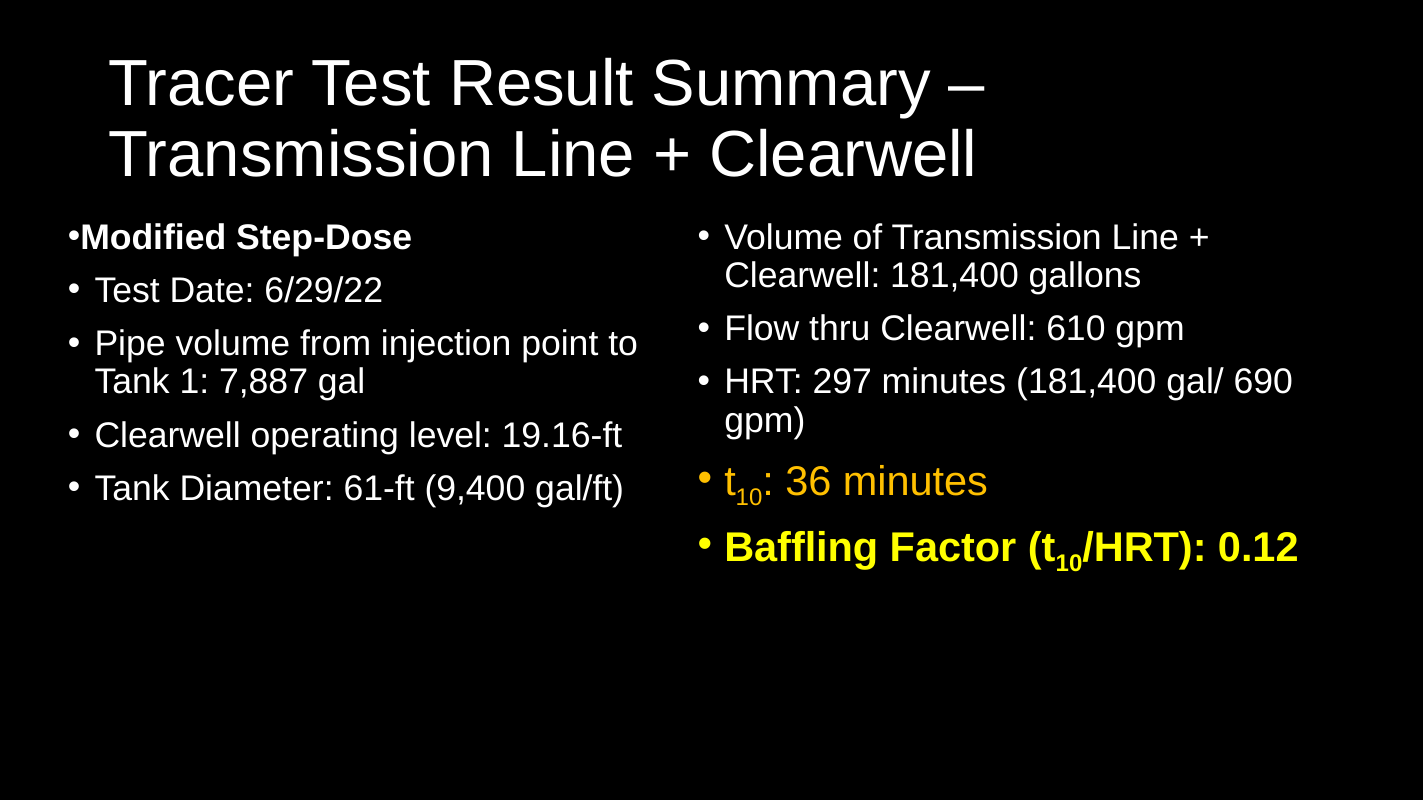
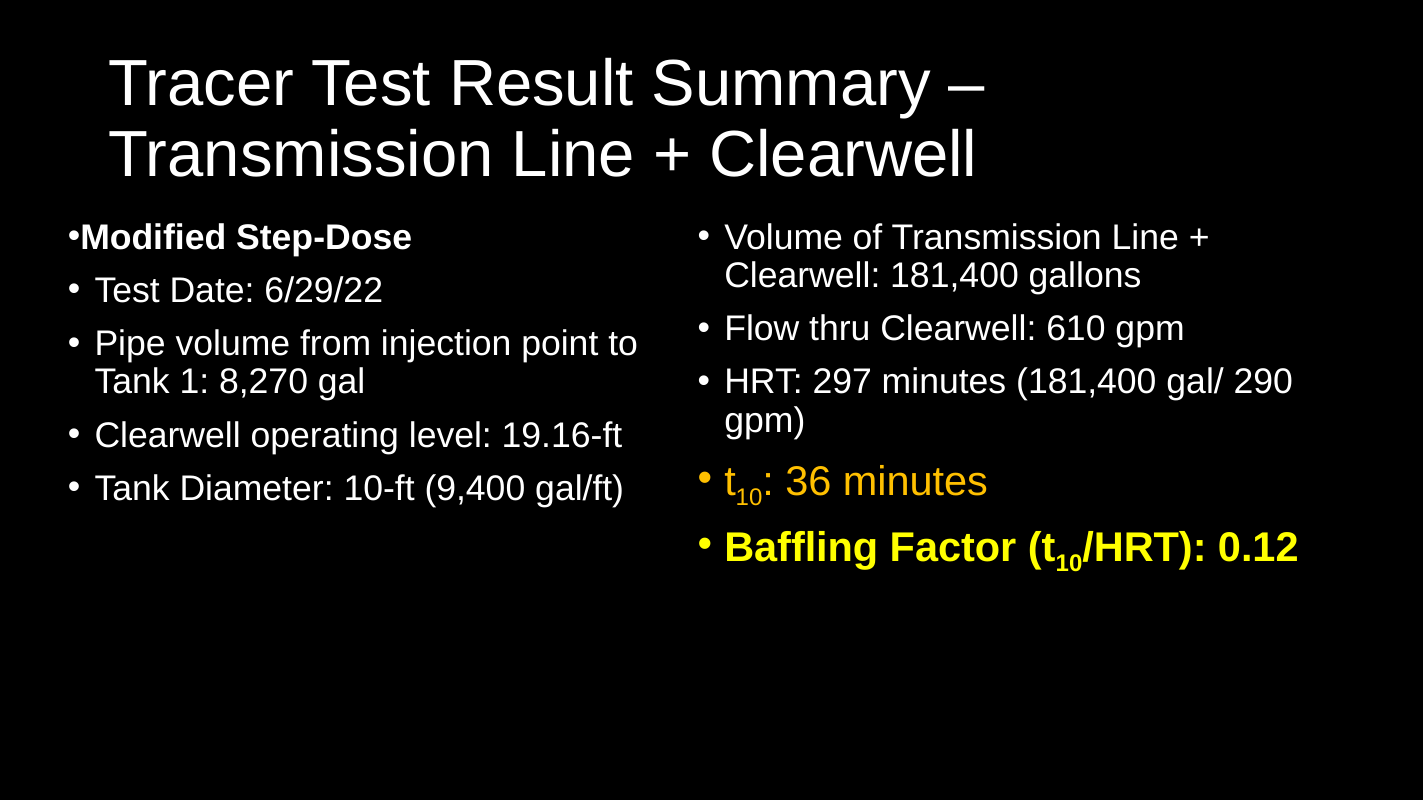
690: 690 -> 290
7,887: 7,887 -> 8,270
61-ft: 61-ft -> 10-ft
